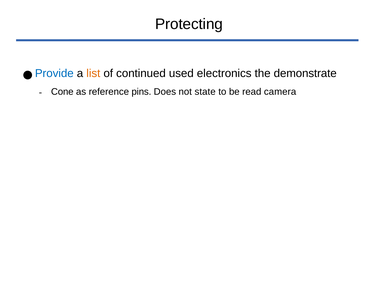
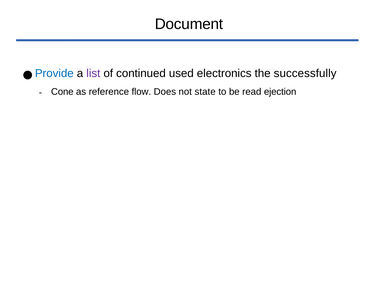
Protecting: Protecting -> Document
list colour: orange -> purple
demonstrate: demonstrate -> successfully
pins: pins -> flow
camera: camera -> ejection
